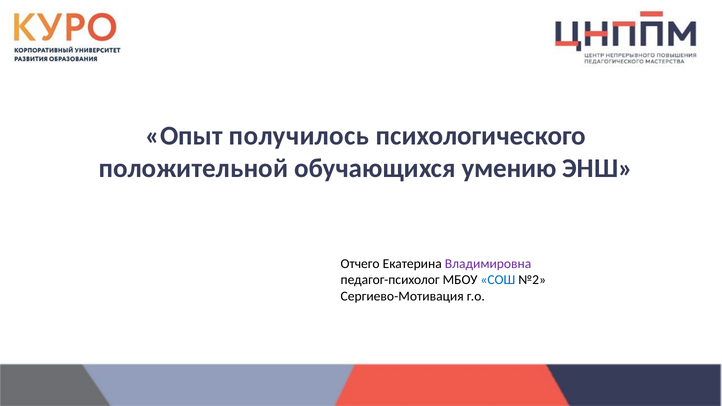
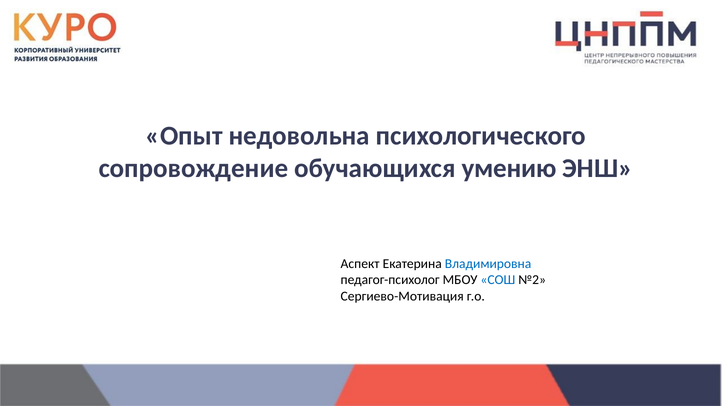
получилось: получилось -> недовольна
положительной: положительной -> сопровождение
Отчего: Отчего -> Аспект
Владимировна colour: purple -> blue
